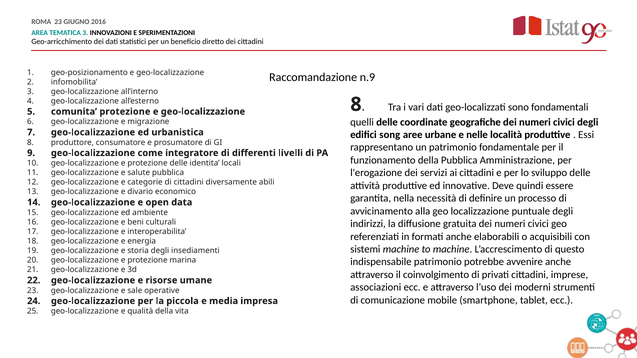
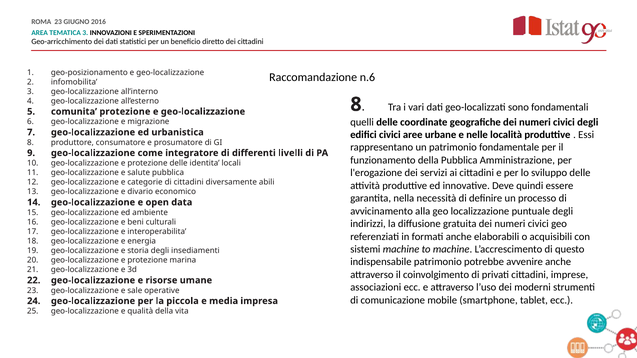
n.9: n.9 -> n.6
edifici song: song -> civici
